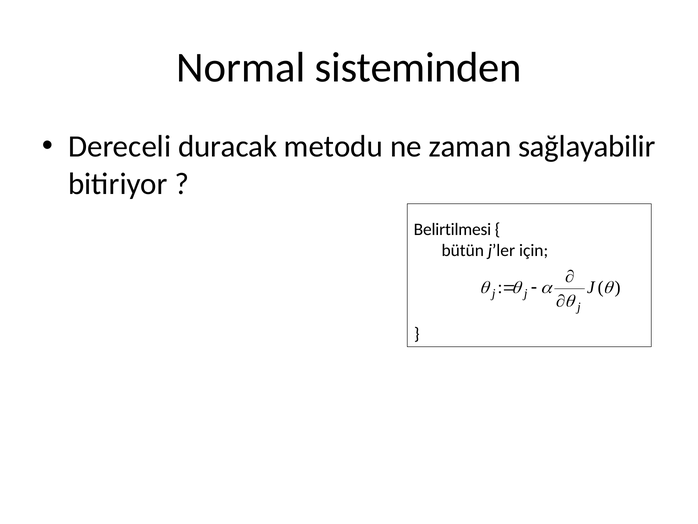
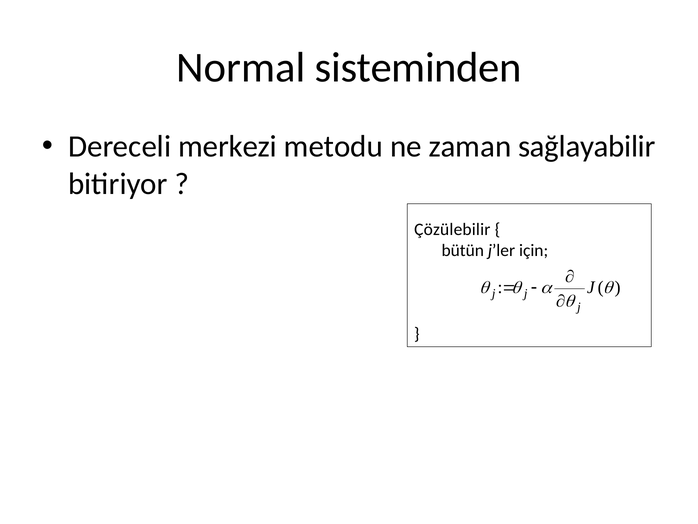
duracak: duracak -> merkezi
Belirtilmesi: Belirtilmesi -> Çözülebilir
